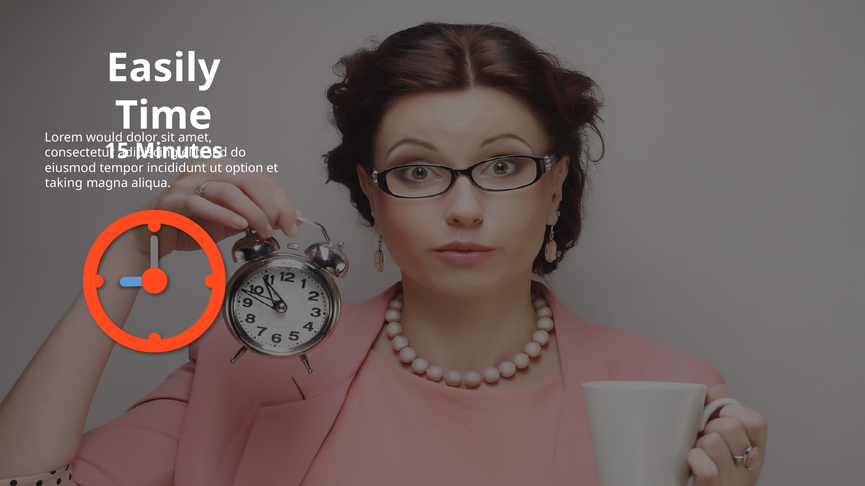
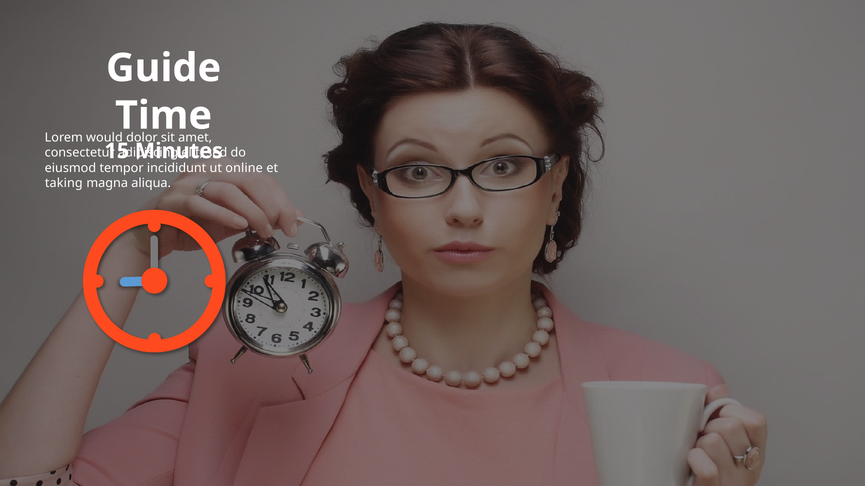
Easily: Easily -> Guide
option: option -> online
